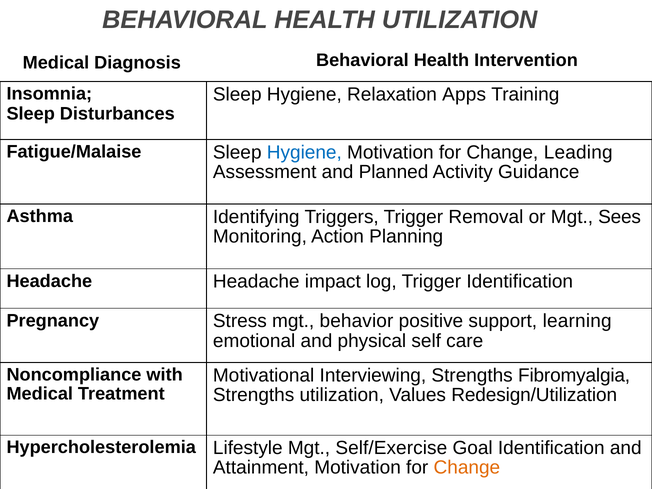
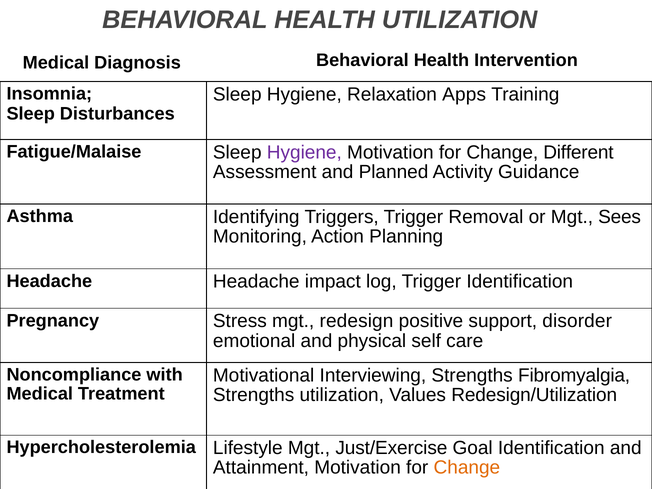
Hygiene at (304, 152) colour: blue -> purple
Leading: Leading -> Different
behavior: behavior -> redesign
learning: learning -> disorder
Self/Exercise: Self/Exercise -> Just/Exercise
